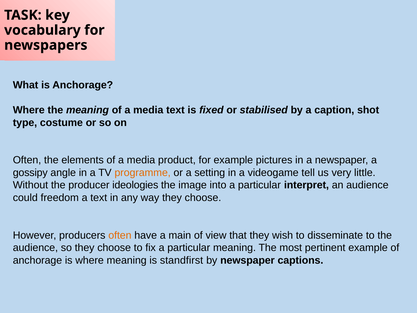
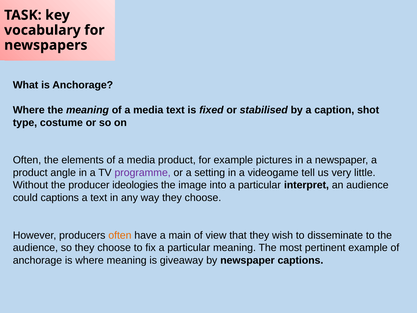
gossipy at (30, 173): gossipy -> product
programme colour: orange -> purple
could freedom: freedom -> captions
standfirst: standfirst -> giveaway
